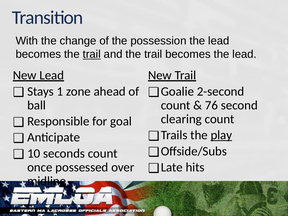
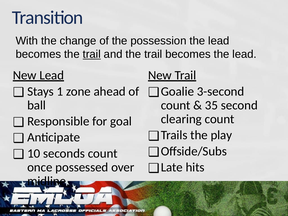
2-second: 2-second -> 3-second
76: 76 -> 35
play underline: present -> none
